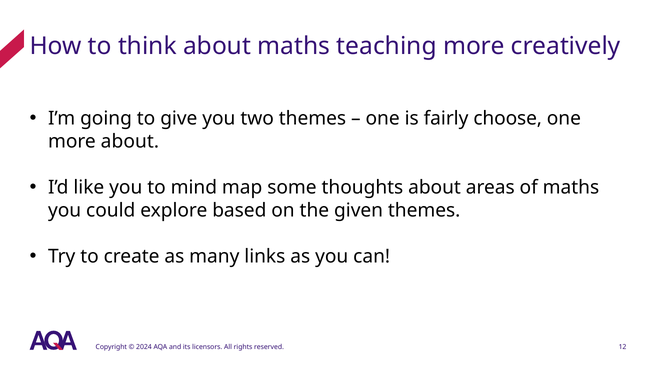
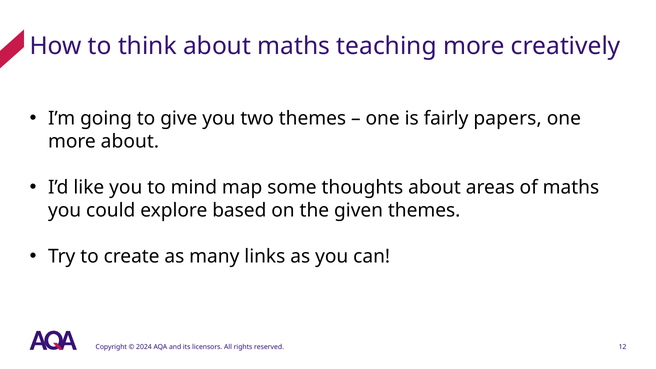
choose: choose -> papers
